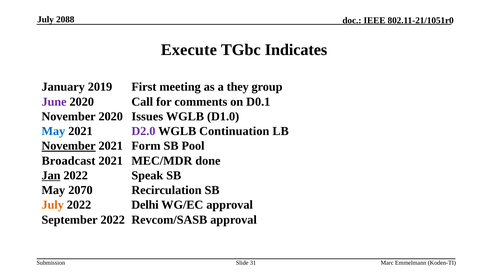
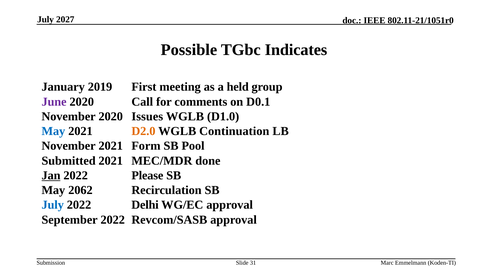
2088: 2088 -> 2027
Execute: Execute -> Possible
they: they -> held
D2.0 colour: purple -> orange
November at (69, 146) underline: present -> none
Broadcast: Broadcast -> Submitted
Speak: Speak -> Please
2070: 2070 -> 2062
July at (53, 205) colour: orange -> blue
